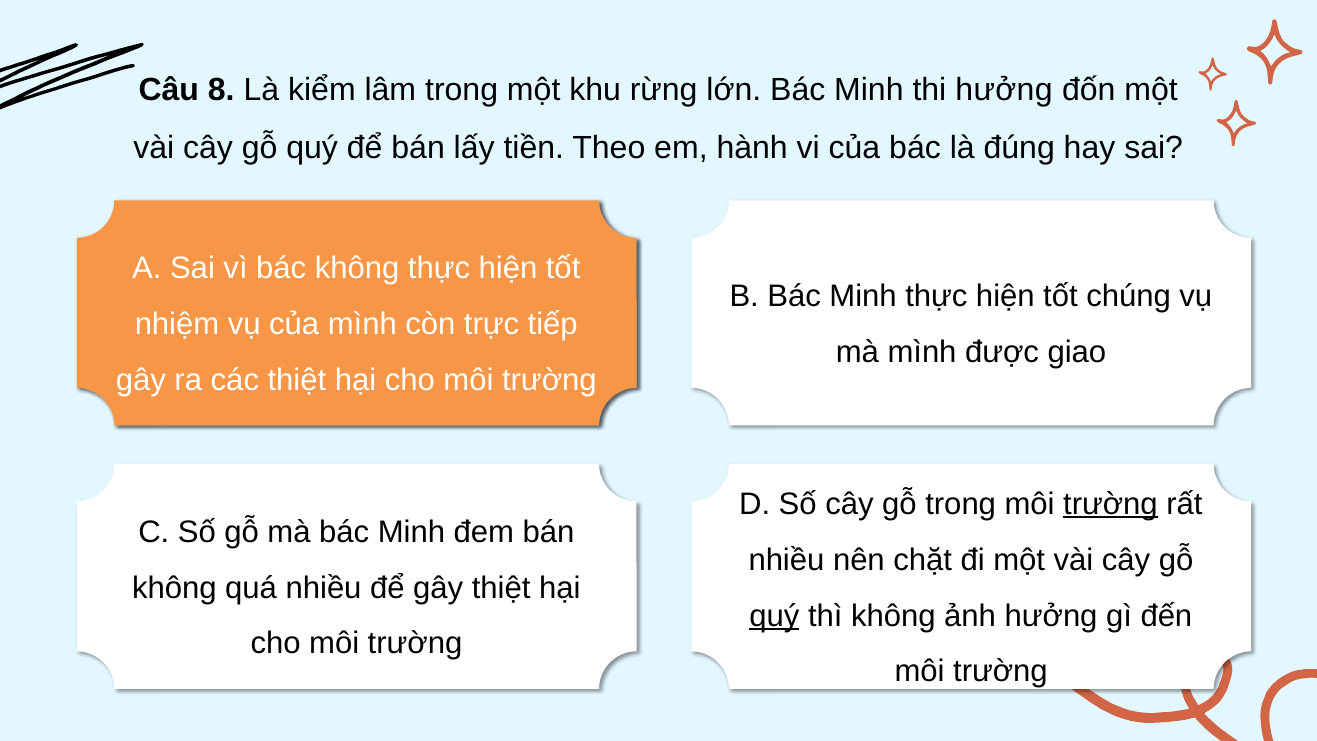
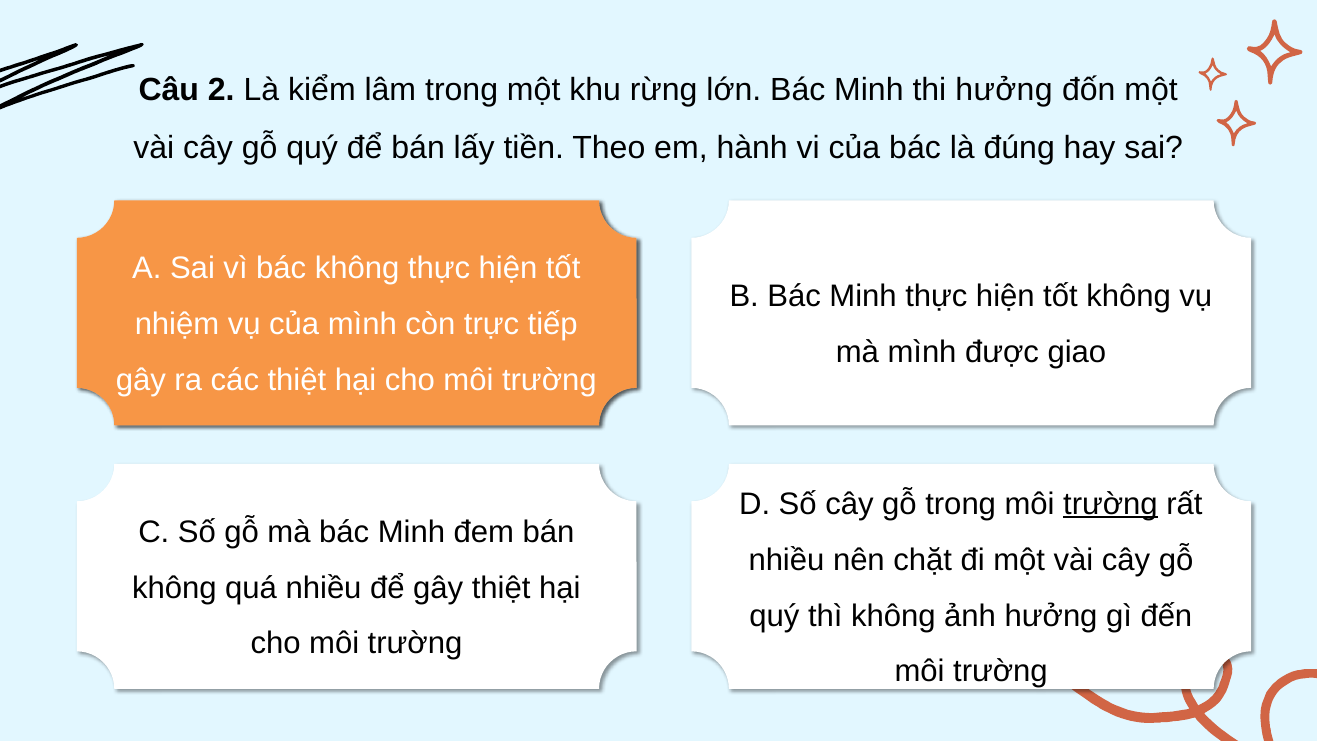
8: 8 -> 2
tốt chúng: chúng -> không
quý at (774, 616) underline: present -> none
